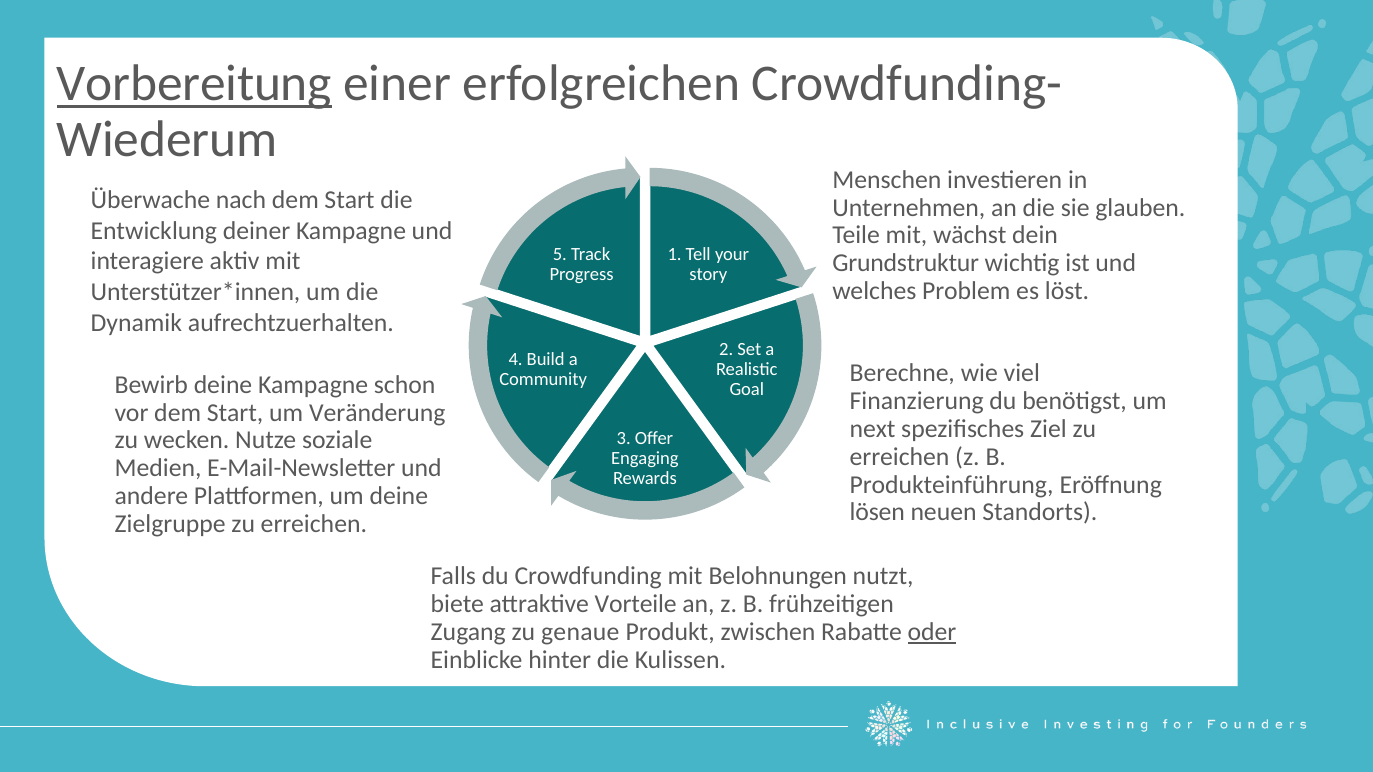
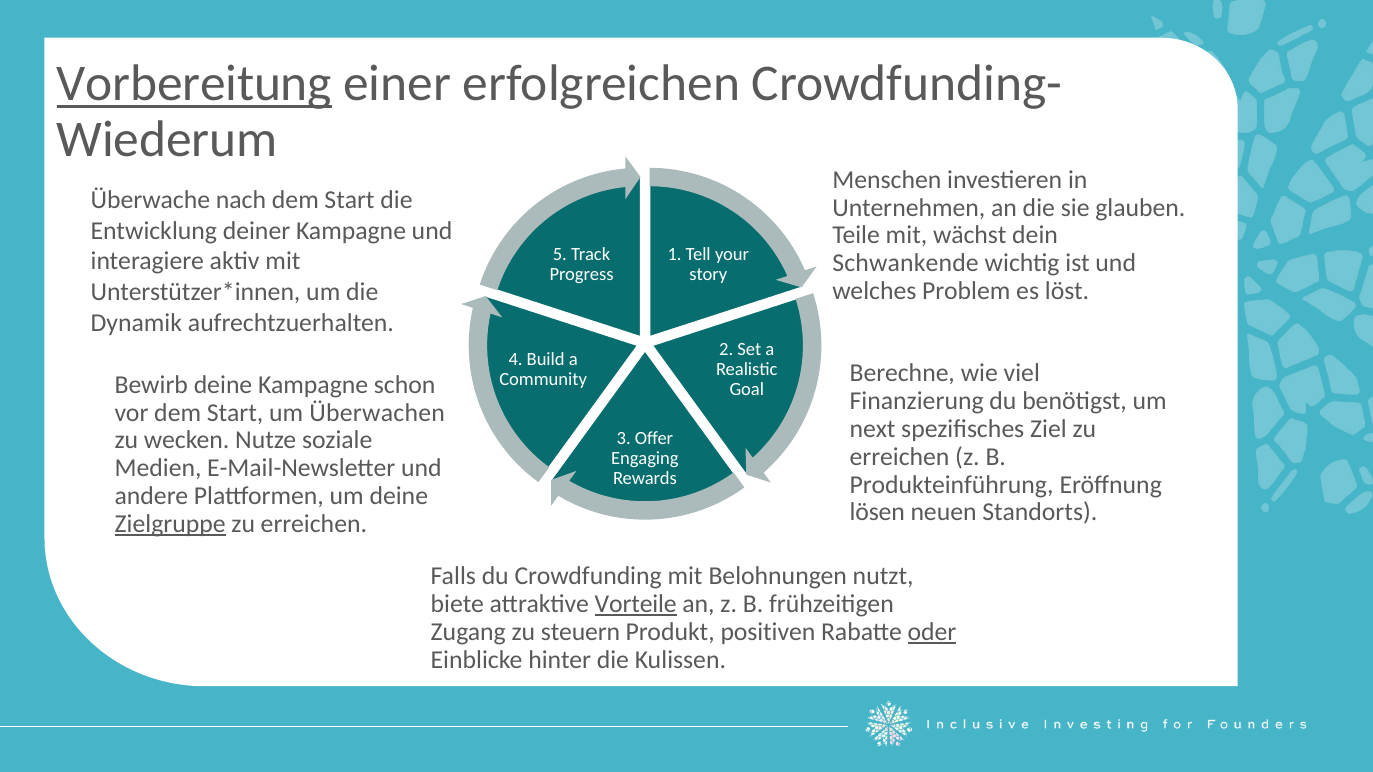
Grundstruktur: Grundstruktur -> Schwankende
Veränderung: Veränderung -> Überwachen
Zielgruppe underline: none -> present
Vorteile underline: none -> present
genaue: genaue -> steuern
zwischen: zwischen -> positiven
